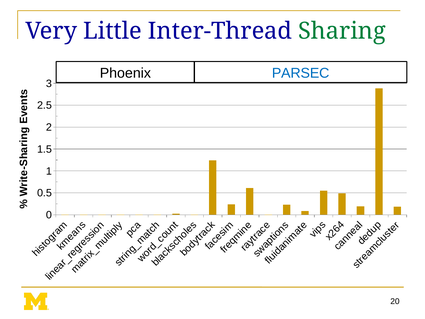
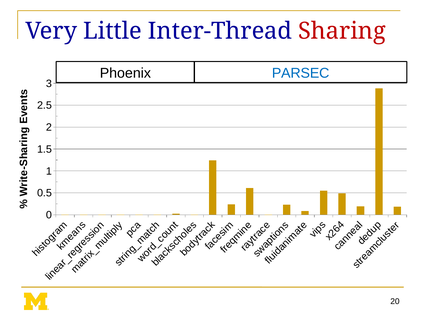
Sharing colour: green -> red
